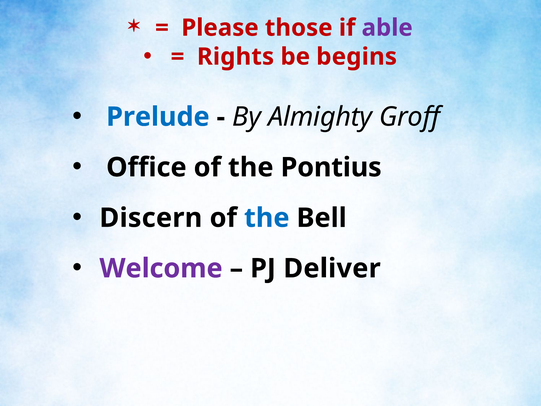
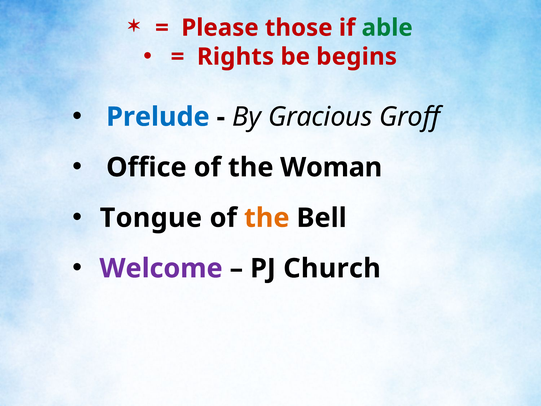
able colour: purple -> green
Almighty: Almighty -> Gracious
Pontius: Pontius -> Woman
Discern: Discern -> Tongue
the at (267, 218) colour: blue -> orange
Deliver: Deliver -> Church
